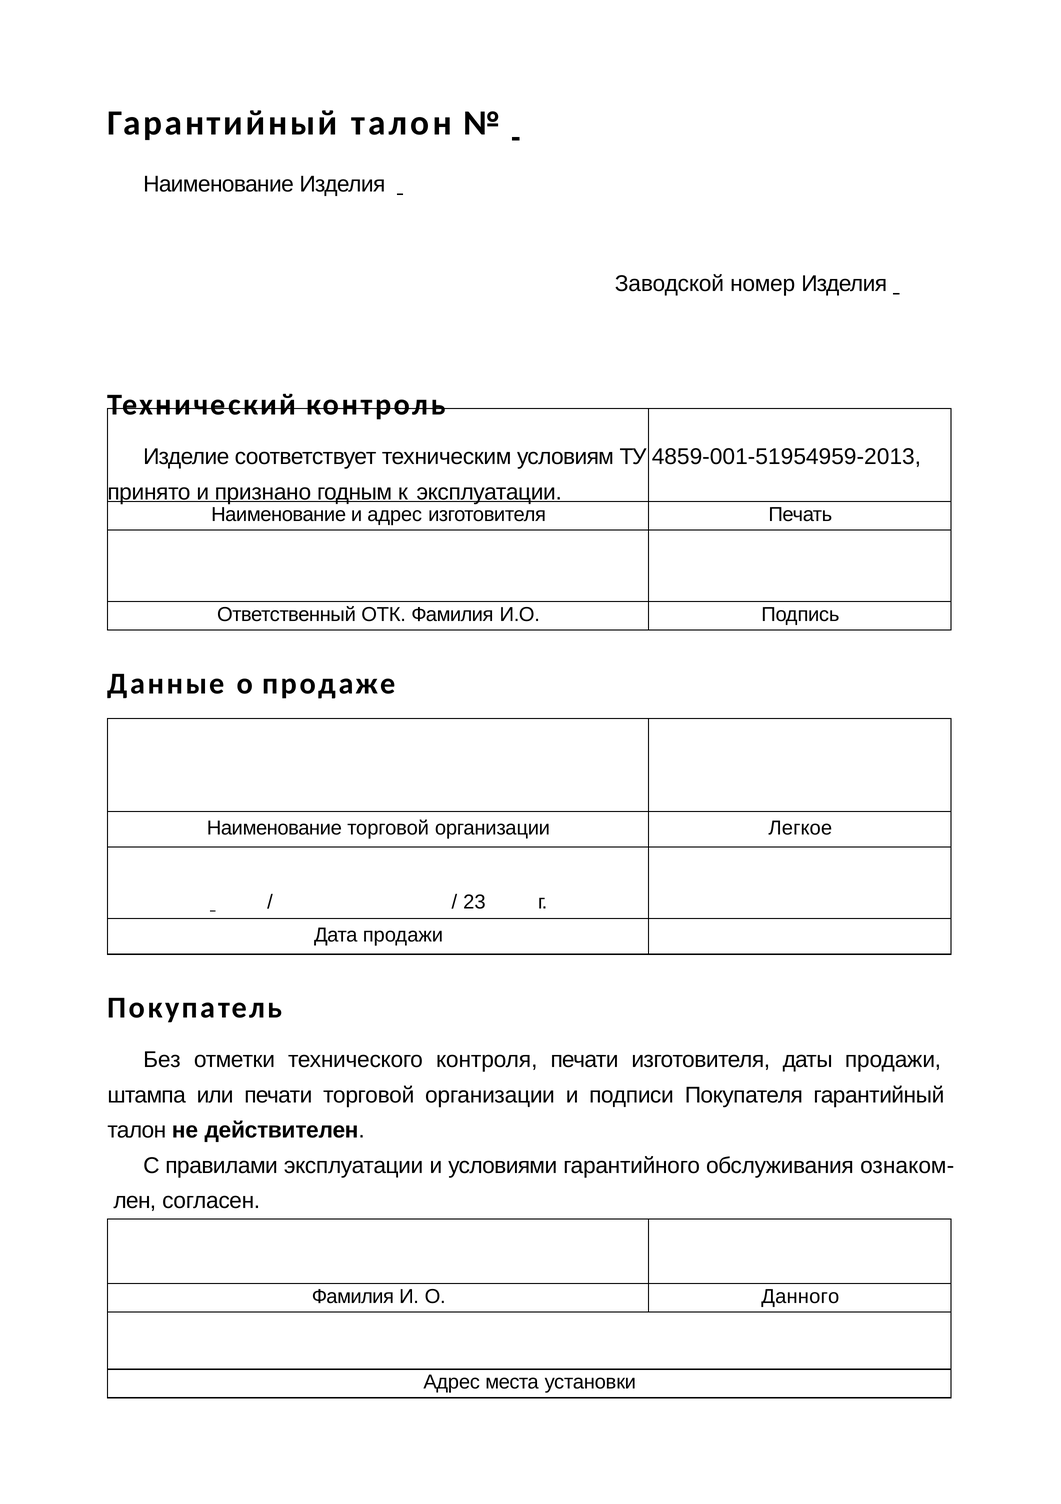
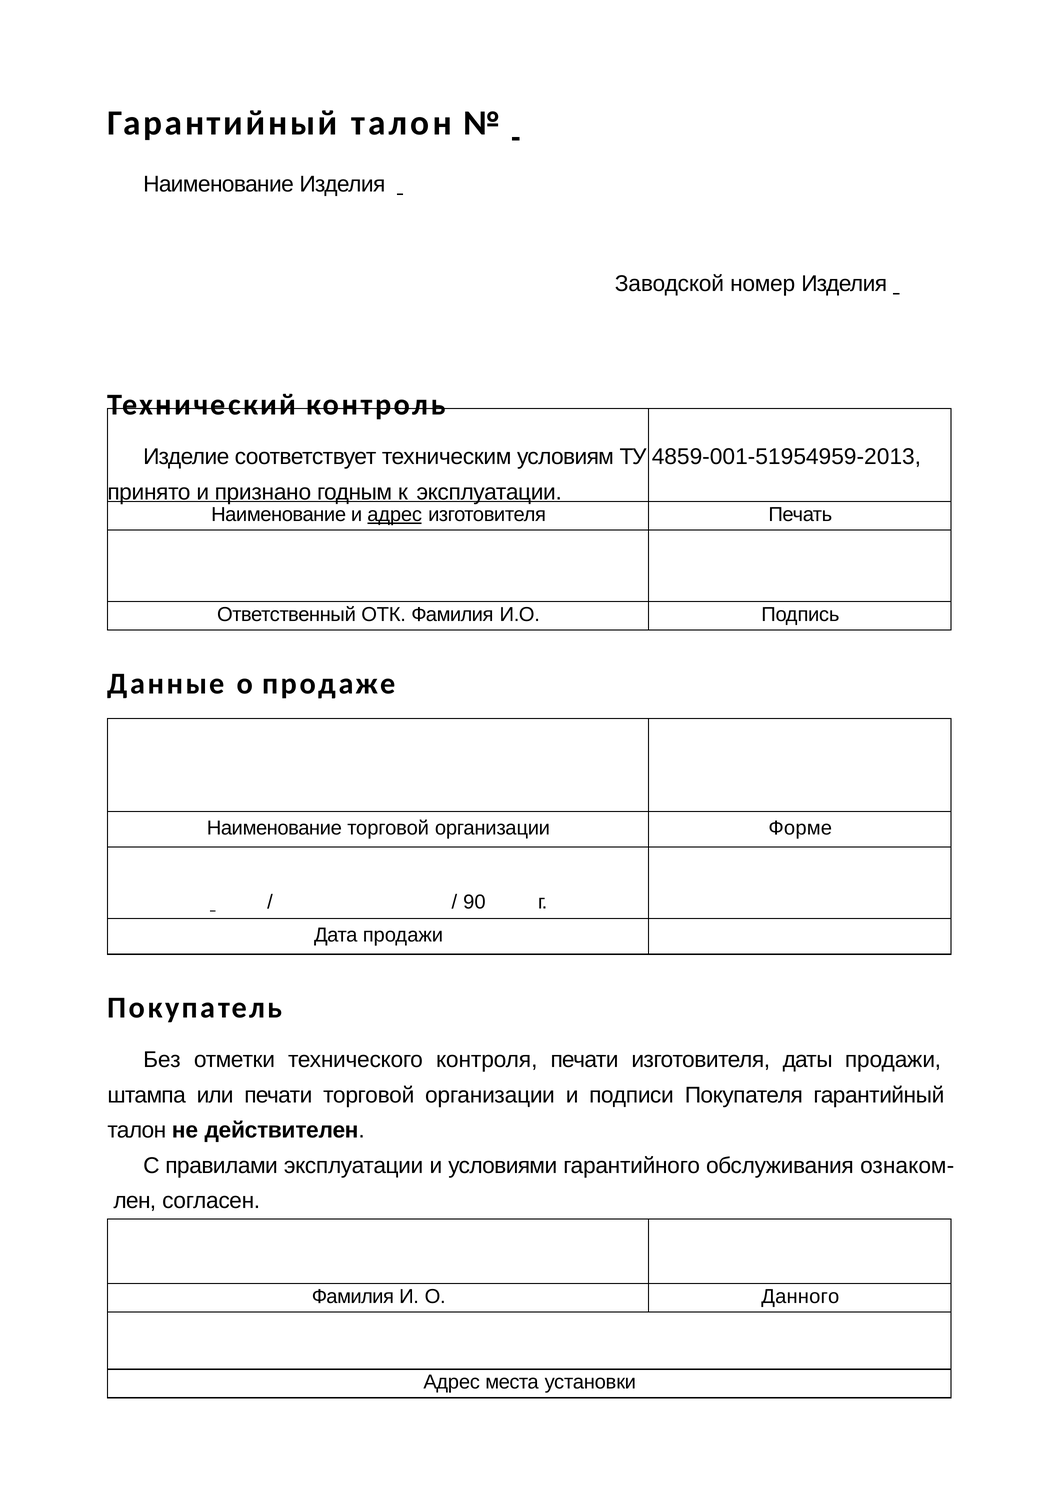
адрес at (395, 515) underline: none -> present
Легкое: Легкое -> Форме
23: 23 -> 90
